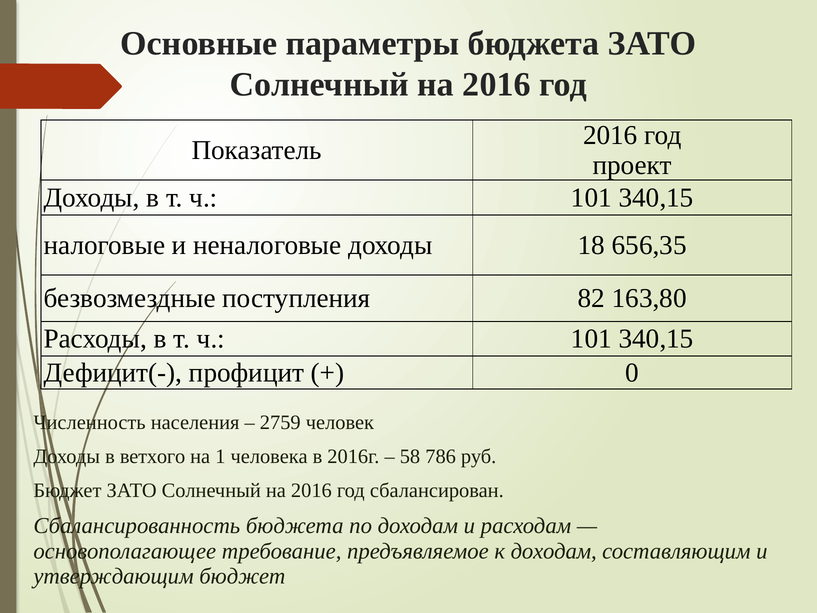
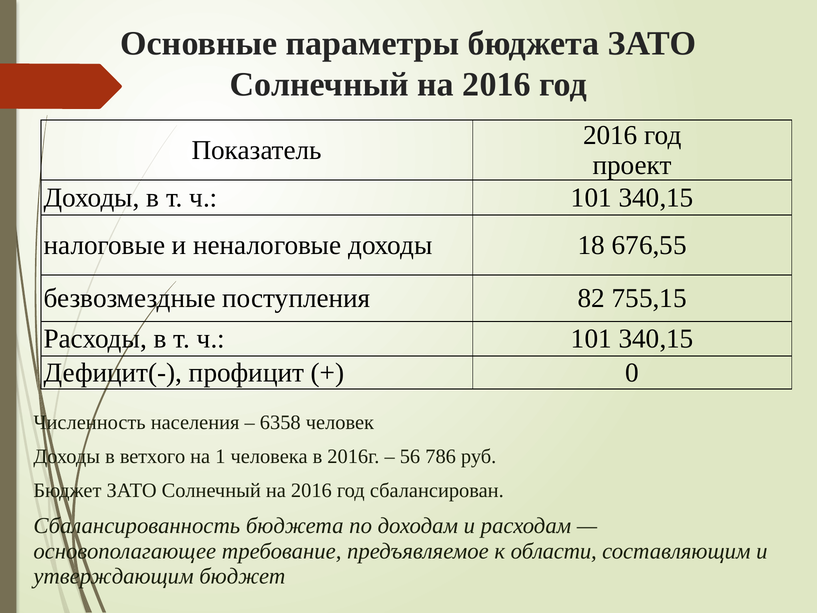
656,35: 656,35 -> 676,55
163,80: 163,80 -> 755,15
2759: 2759 -> 6358
58: 58 -> 56
к доходам: доходам -> области
